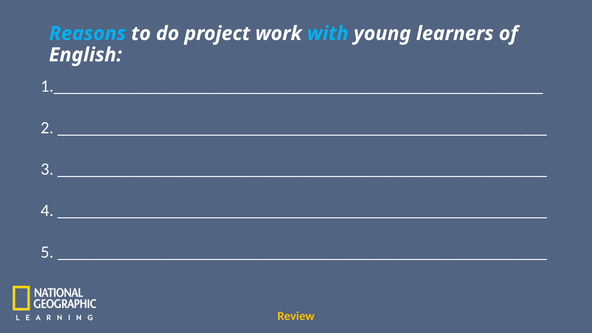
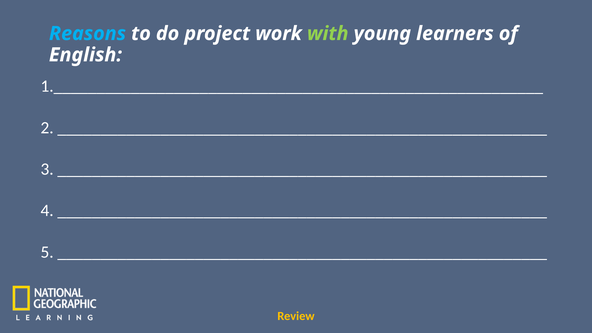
with colour: light blue -> light green
